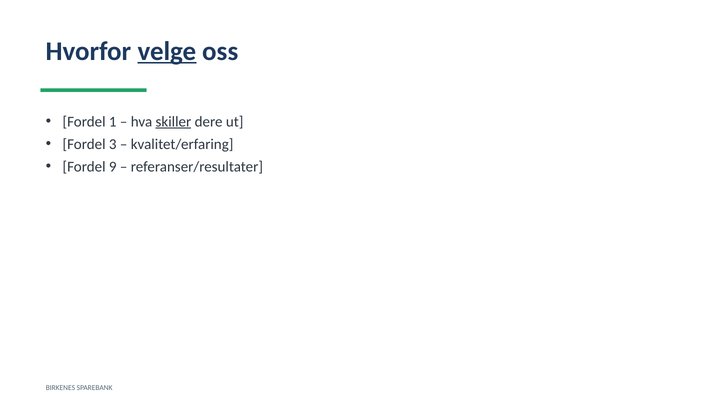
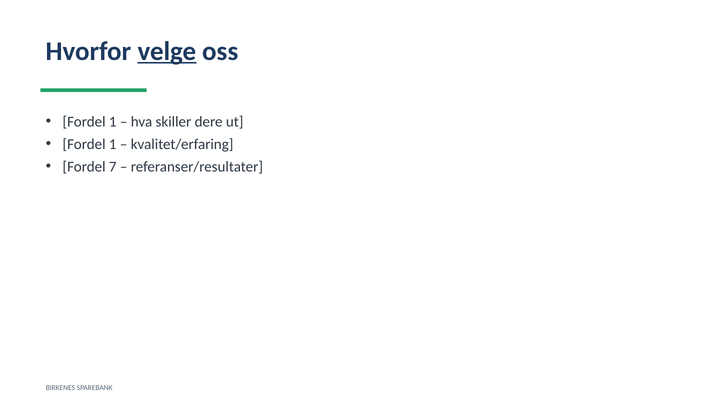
skiller underline: present -> none
3 at (113, 144): 3 -> 1
9: 9 -> 7
